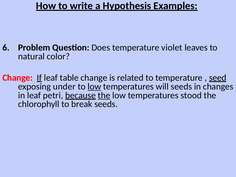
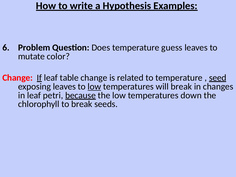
violet: violet -> guess
natural: natural -> mutate
exposing under: under -> leaves
will seeds: seeds -> break
the at (104, 95) underline: present -> none
stood: stood -> down
